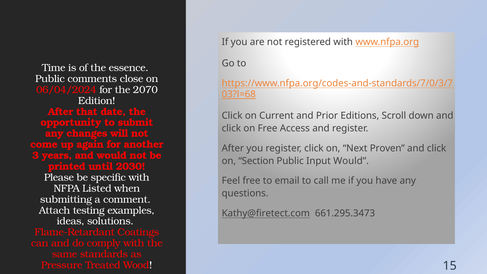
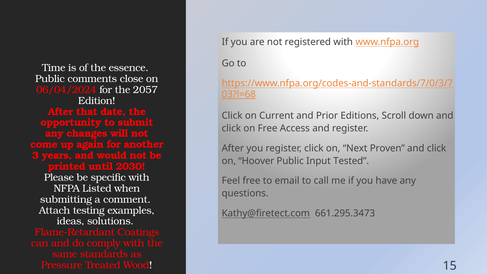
2070: 2070 -> 2057
Section: Section -> Hoover
Input Would: Would -> Tested
